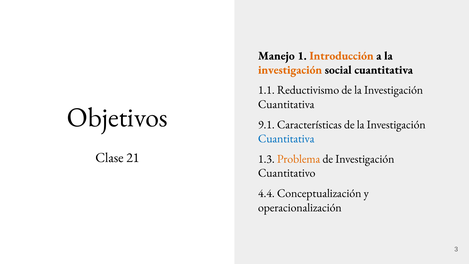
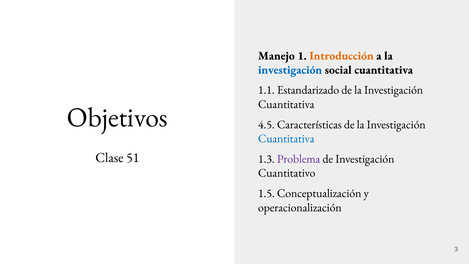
investigación at (290, 70) colour: orange -> blue
Reductivismo: Reductivismo -> Estandarizado
9.1: 9.1 -> 4.5
21: 21 -> 51
Problema colour: orange -> purple
4.4: 4.4 -> 1.5
